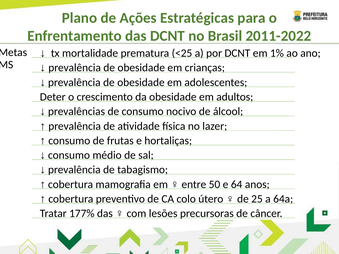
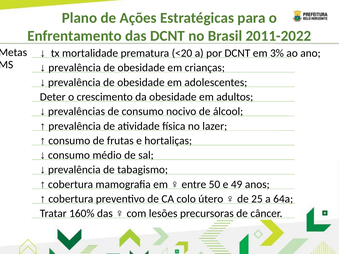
<25: <25 -> <20
1%: 1% -> 3%
64: 64 -> 49
177%: 177% -> 160%
